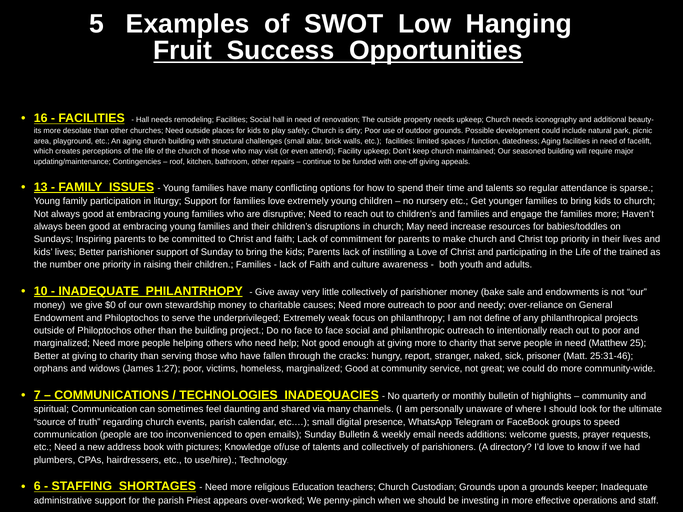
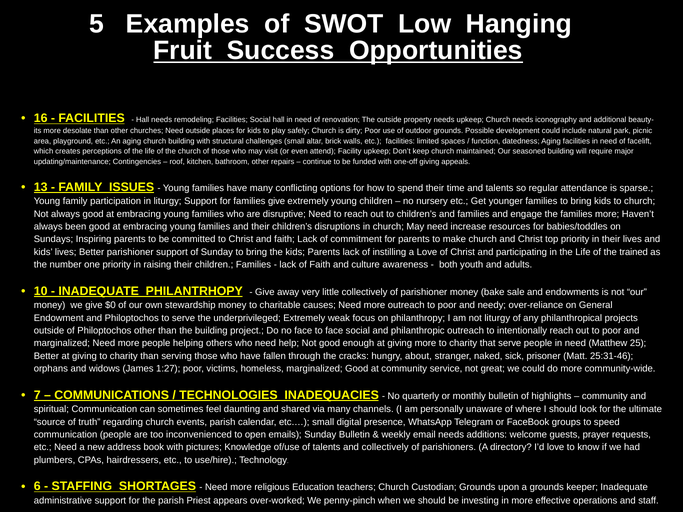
families love: love -> give
not define: define -> liturgy
report: report -> about
